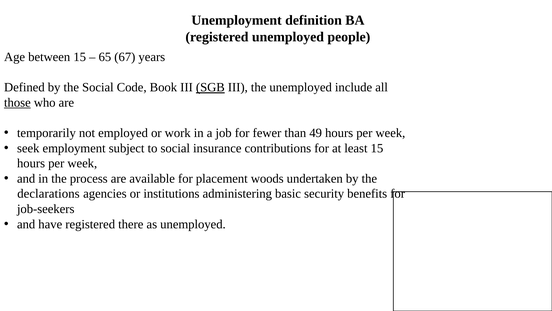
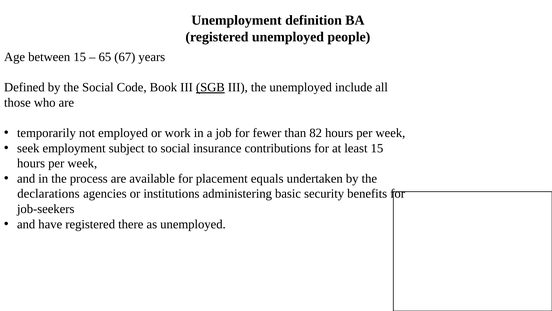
those underline: present -> none
49: 49 -> 82
woods: woods -> equals
